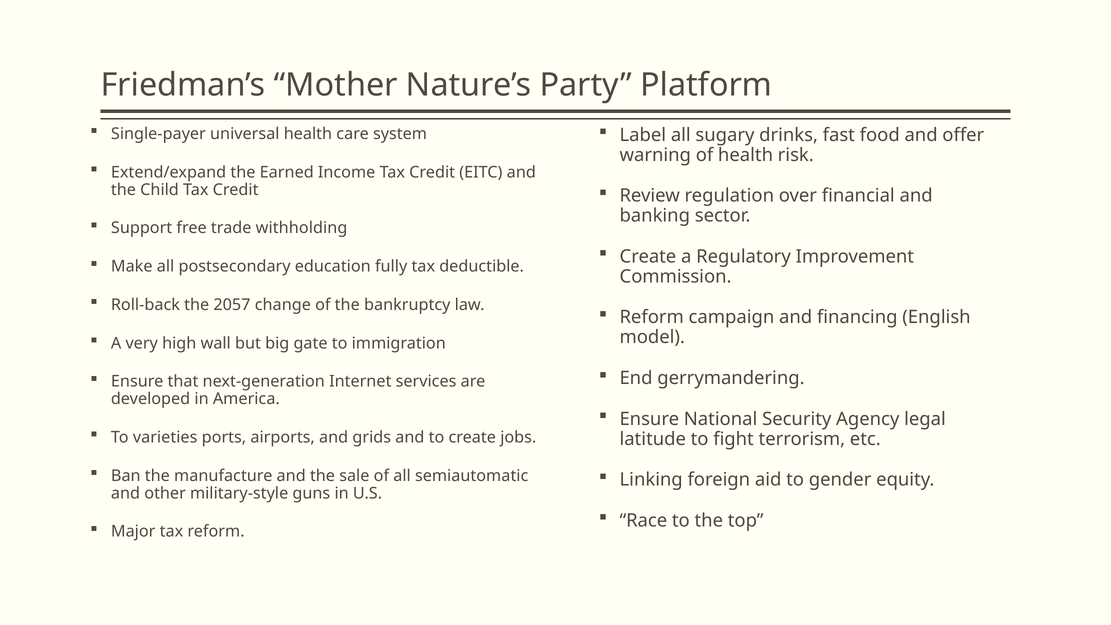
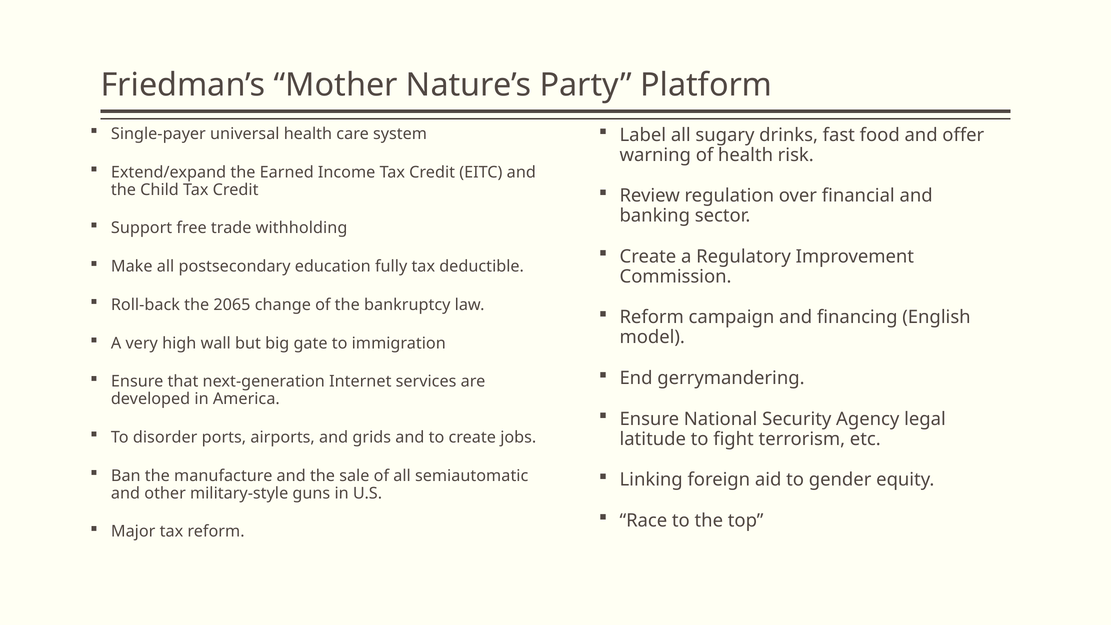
2057: 2057 -> 2065
varieties: varieties -> disorder
